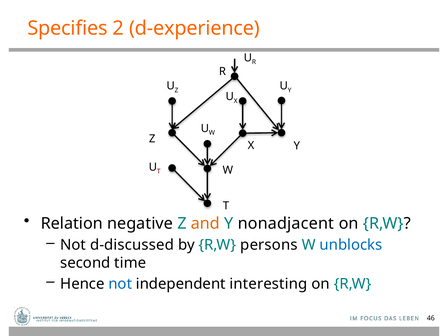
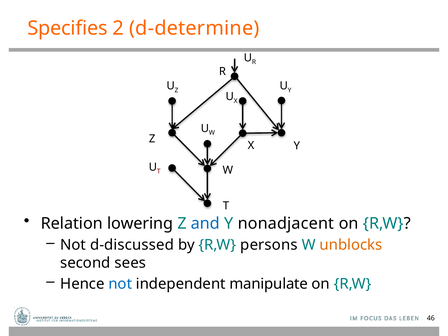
d-experience: d-experience -> d-determine
negative: negative -> lowering
and colour: orange -> blue
unblocks colour: blue -> orange
time: time -> sees
interesting: interesting -> manipulate
